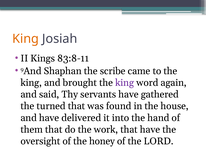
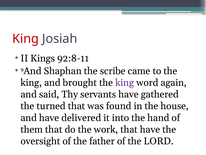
King at (26, 39) colour: orange -> red
83:8-11: 83:8-11 -> 92:8-11
honey: honey -> father
